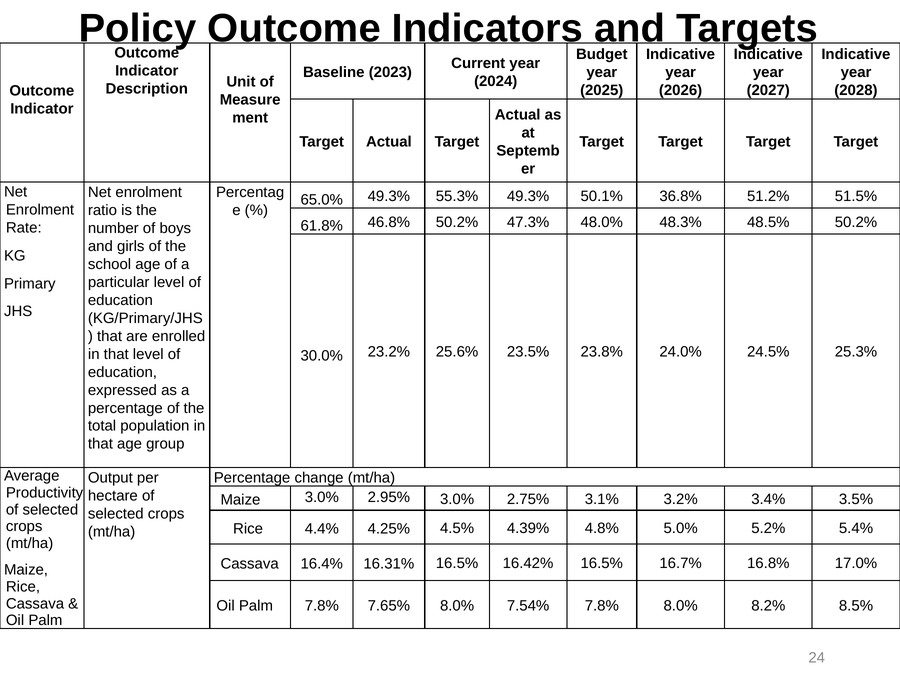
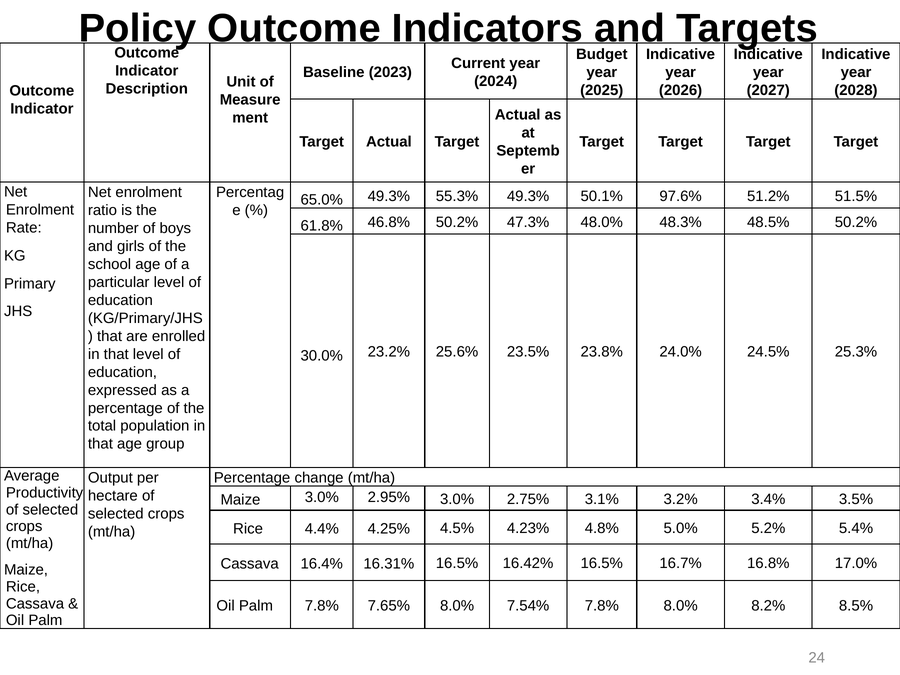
36.8%: 36.8% -> 97.6%
4.39%: 4.39% -> 4.23%
